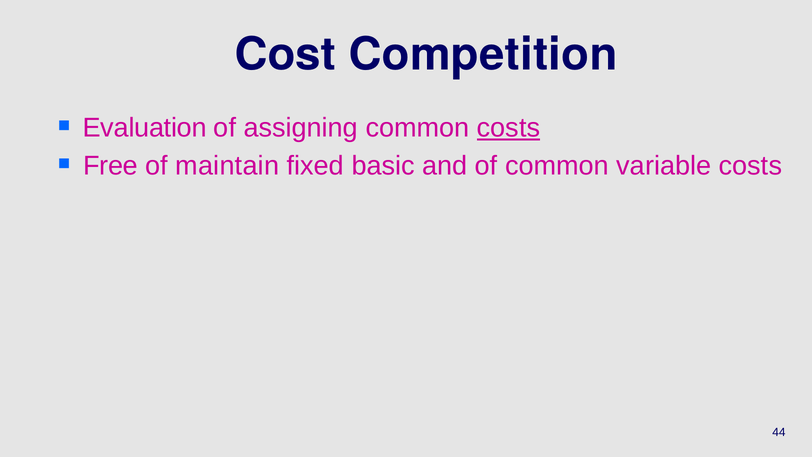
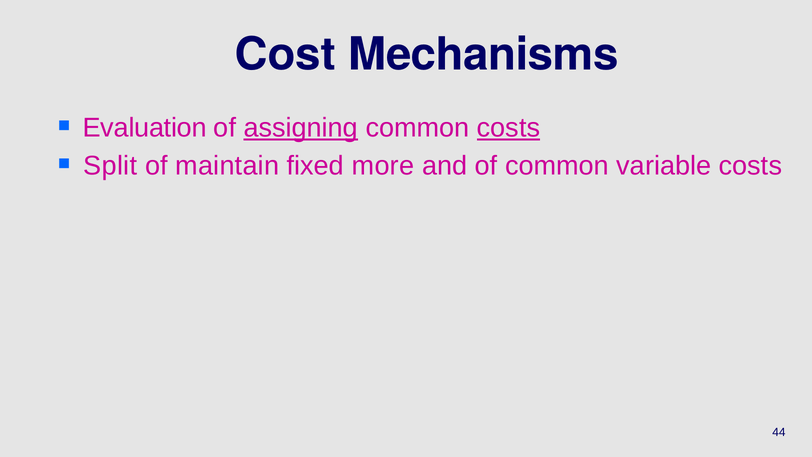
Competition: Competition -> Mechanisms
assigning underline: none -> present
Free: Free -> Split
basic: basic -> more
